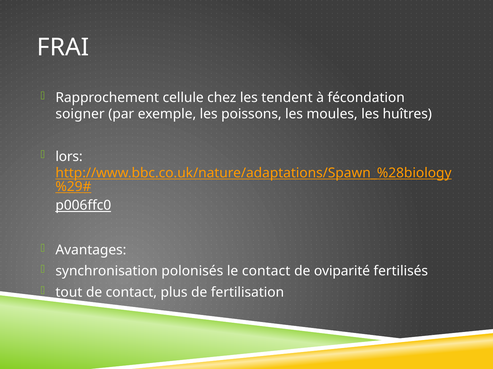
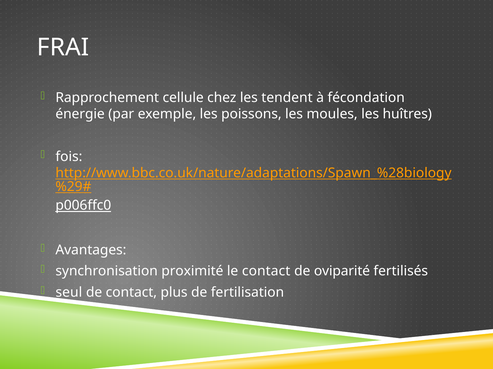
soigner: soigner -> énergie
lors: lors -> fois
polonisés: polonisés -> proximité
tout: tout -> seul
